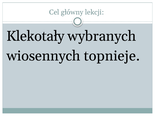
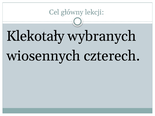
topnieje: topnieje -> czterech
